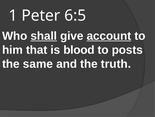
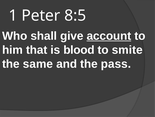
6:5: 6:5 -> 8:5
shall underline: present -> none
posts: posts -> smite
truth: truth -> pass
